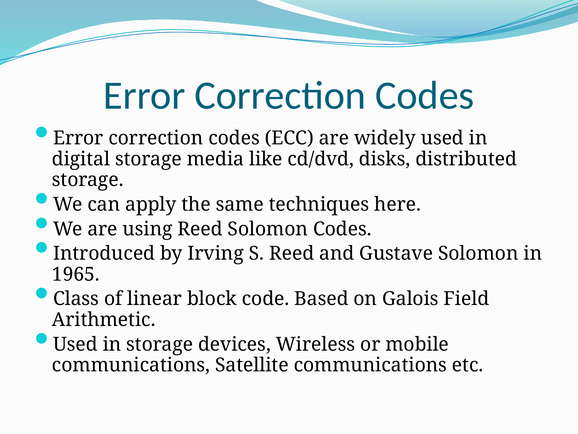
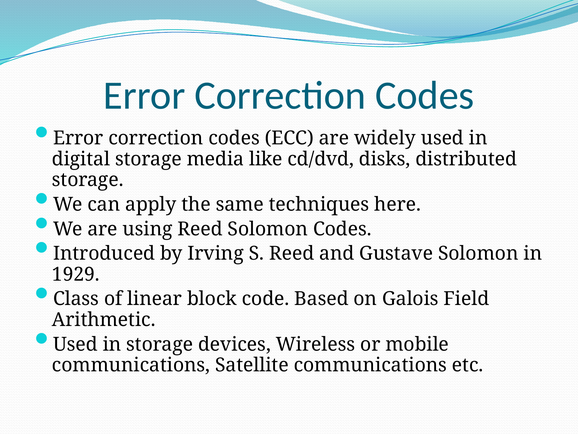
1965: 1965 -> 1929
